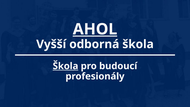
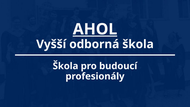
Škola at (66, 66) underline: present -> none
